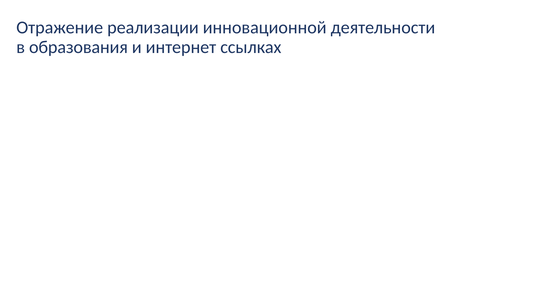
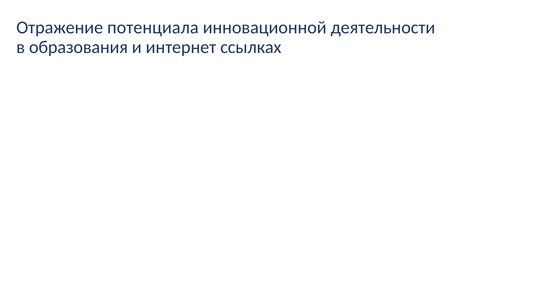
реализации: реализации -> потенциала
